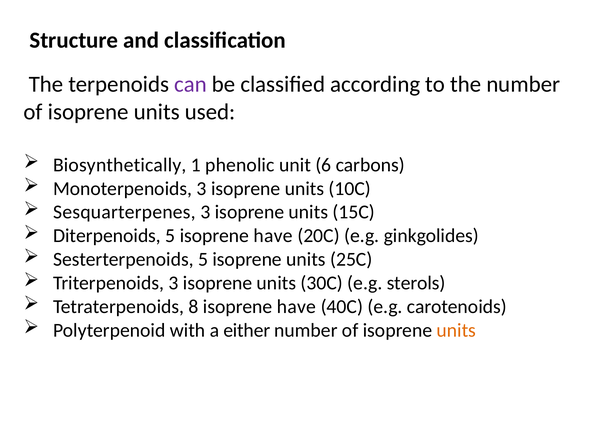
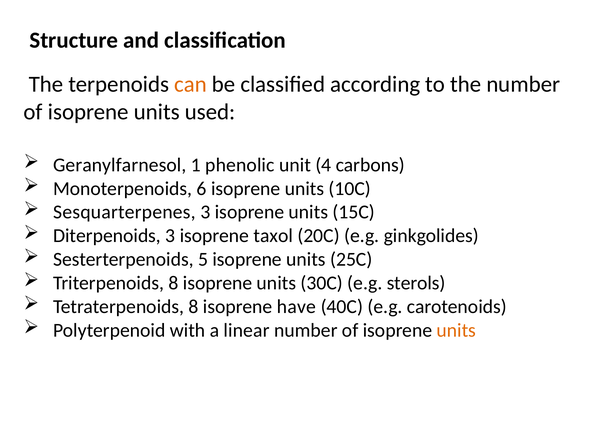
can colour: purple -> orange
Biosynthetically: Biosynthetically -> Geranylfarnesol
6: 6 -> 4
Monoterpenoids 3: 3 -> 6
Diterpenoids 5: 5 -> 3
have at (273, 236): have -> taxol
Triterpenoids 3: 3 -> 8
either: either -> linear
